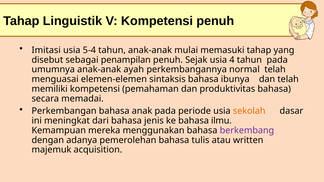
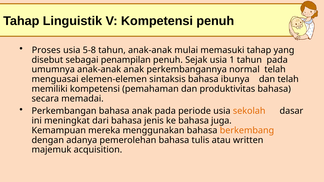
Imitasi: Imitasi -> Proses
5-4: 5-4 -> 5-8
4: 4 -> 1
anak-anak ayah: ayah -> anak
ilmu: ilmu -> juga
berkembang colour: purple -> orange
